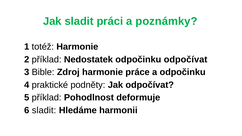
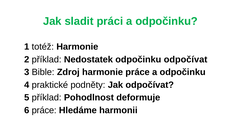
práci a poznámky: poznámky -> odpočinku
6 sladit: sladit -> práce
